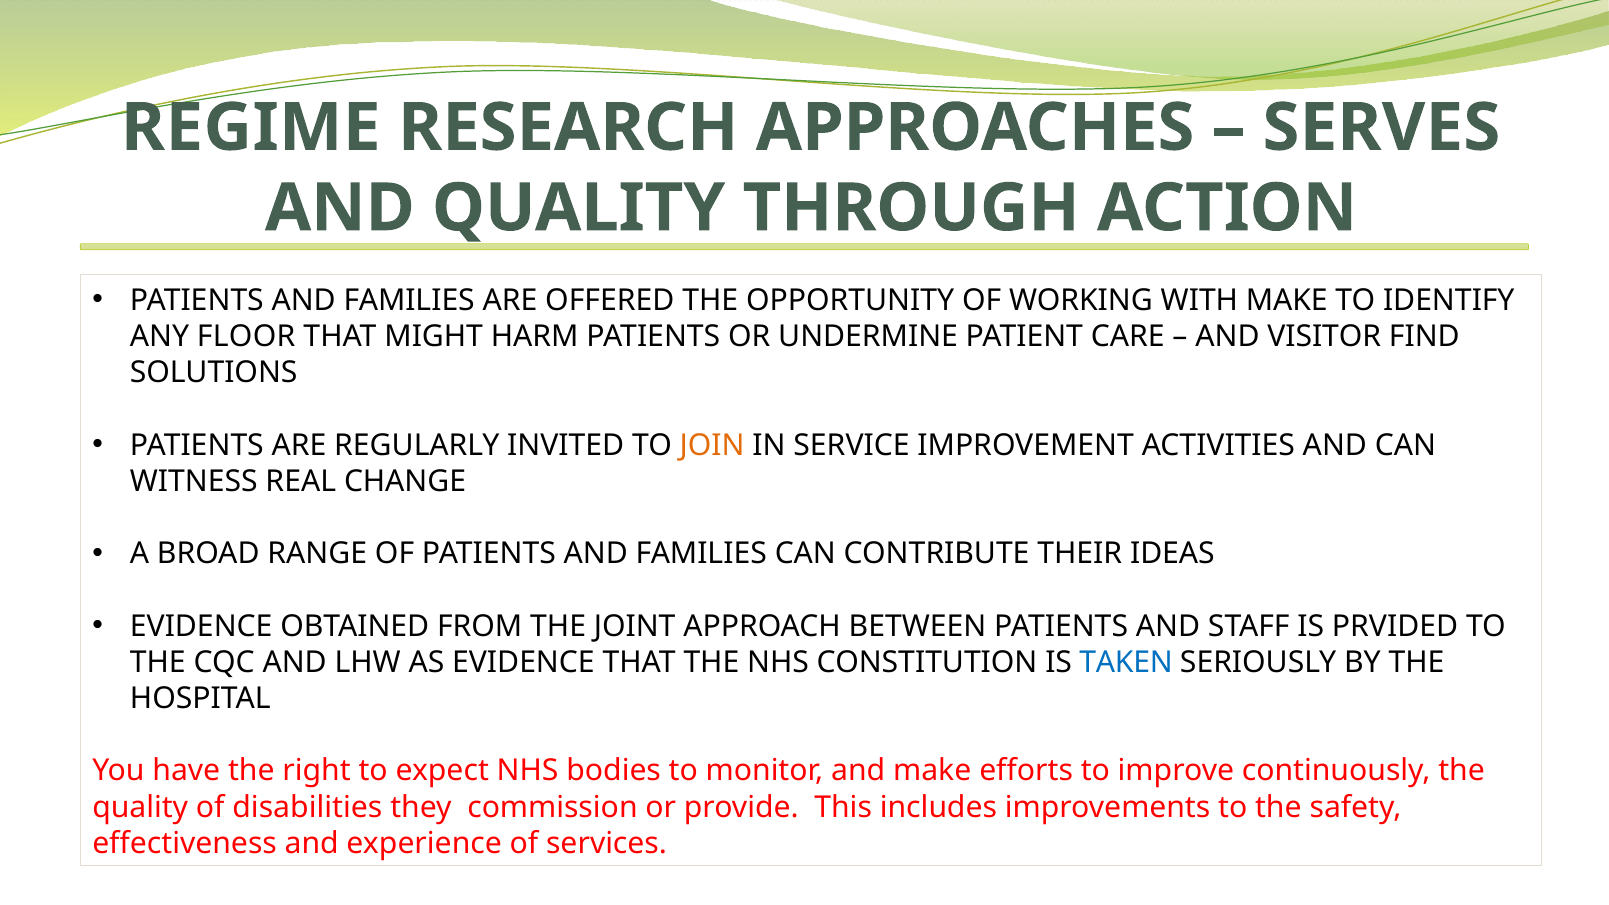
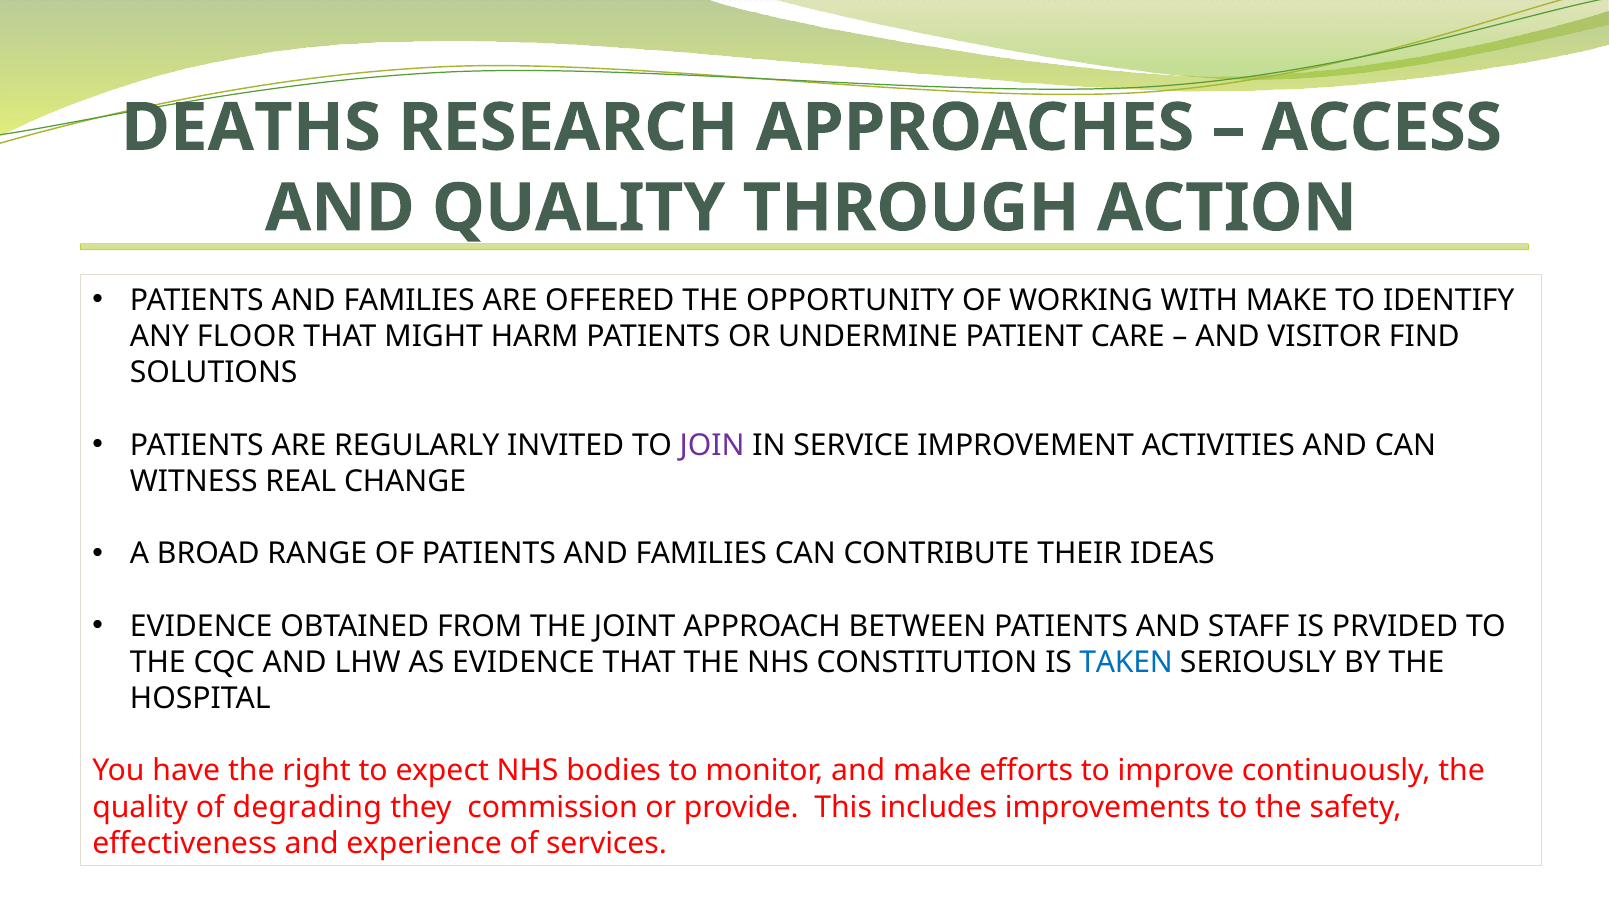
REGIME: REGIME -> DEATHS
SERVES: SERVES -> ACCESS
JOIN colour: orange -> purple
disabilities: disabilities -> degrading
